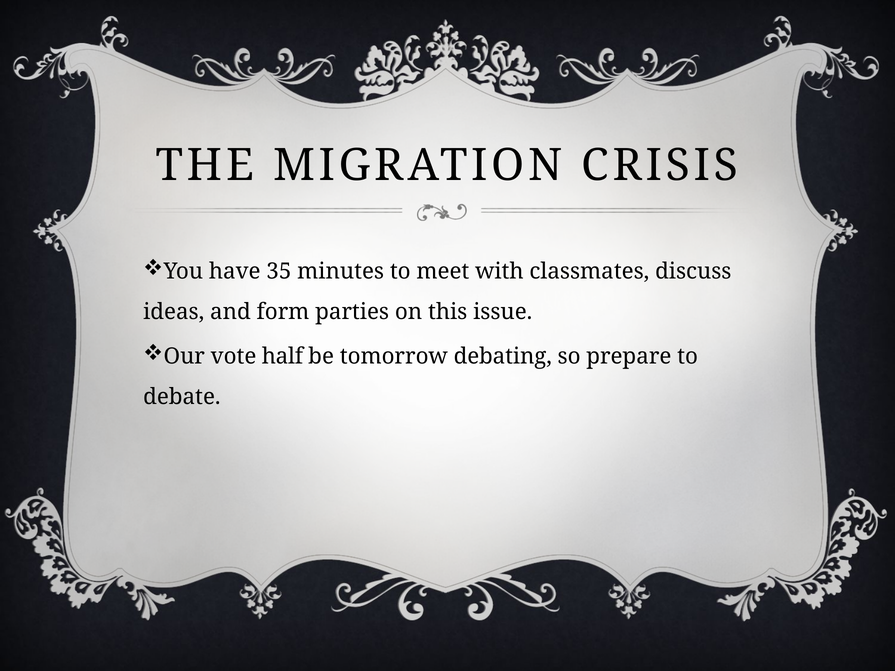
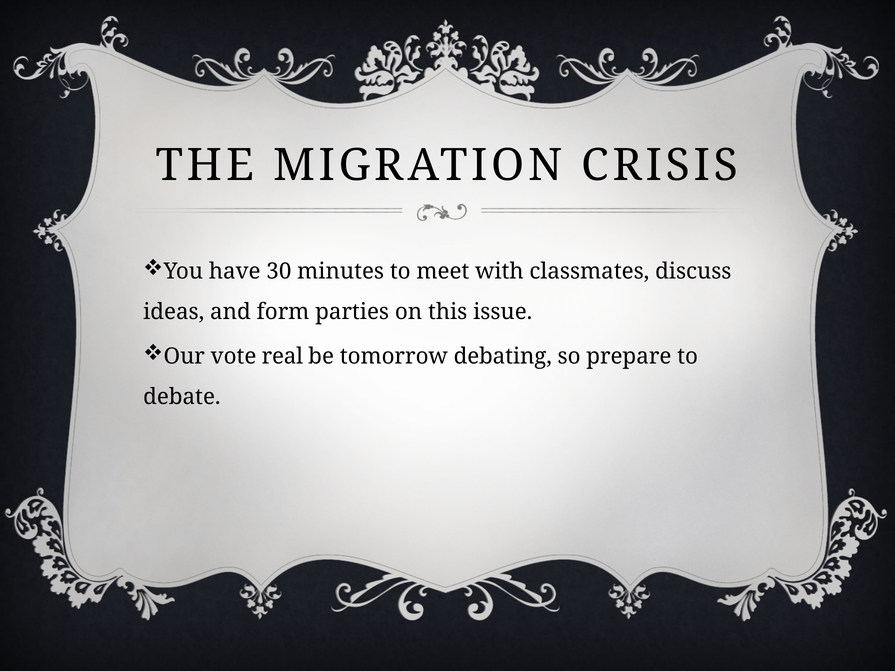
35: 35 -> 30
half: half -> real
